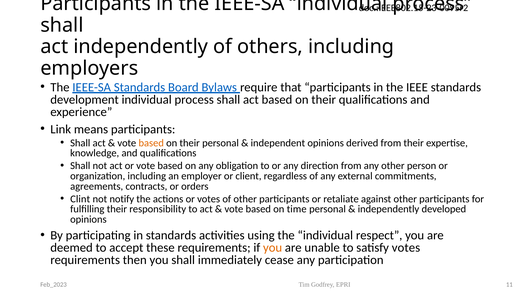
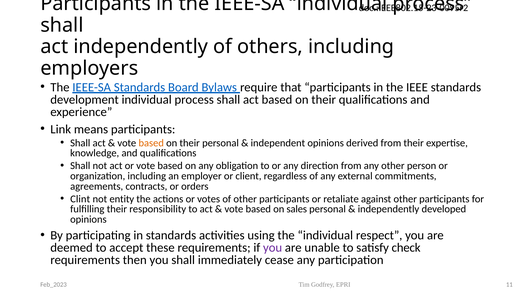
notify: notify -> entity
time: time -> sales
you at (273, 248) colour: orange -> purple
satisfy votes: votes -> check
